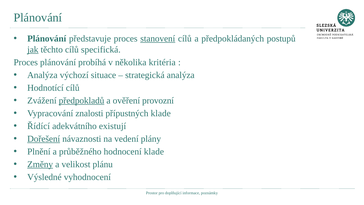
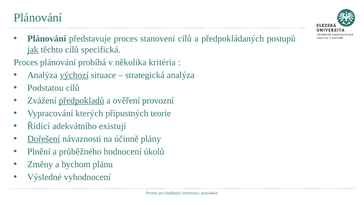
stanovení underline: present -> none
výchozí underline: none -> present
Hodnotící: Hodnotící -> Podstatou
znalosti: znalosti -> kterých
přípustných klade: klade -> teorie
vedení: vedení -> účinně
hodnocení klade: klade -> úkolů
Změny underline: present -> none
velikost: velikost -> bychom
